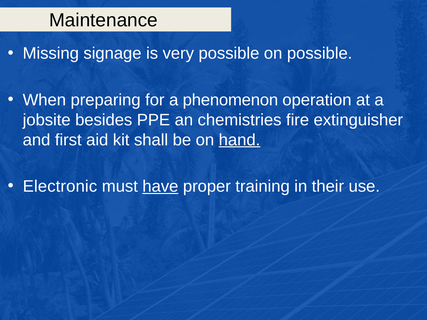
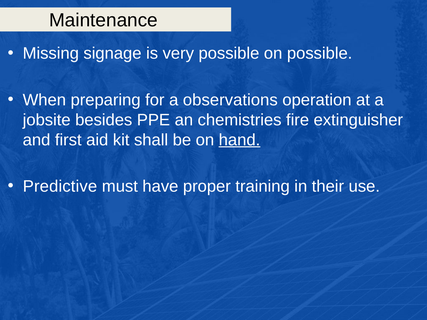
phenomenon: phenomenon -> observations
Electronic: Electronic -> Predictive
have underline: present -> none
